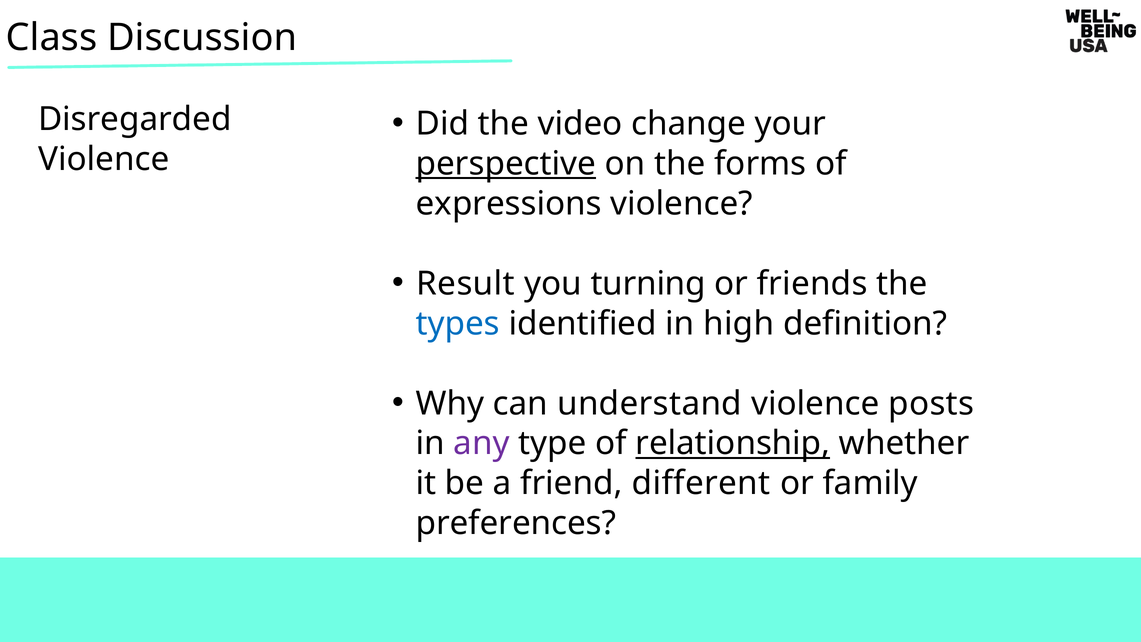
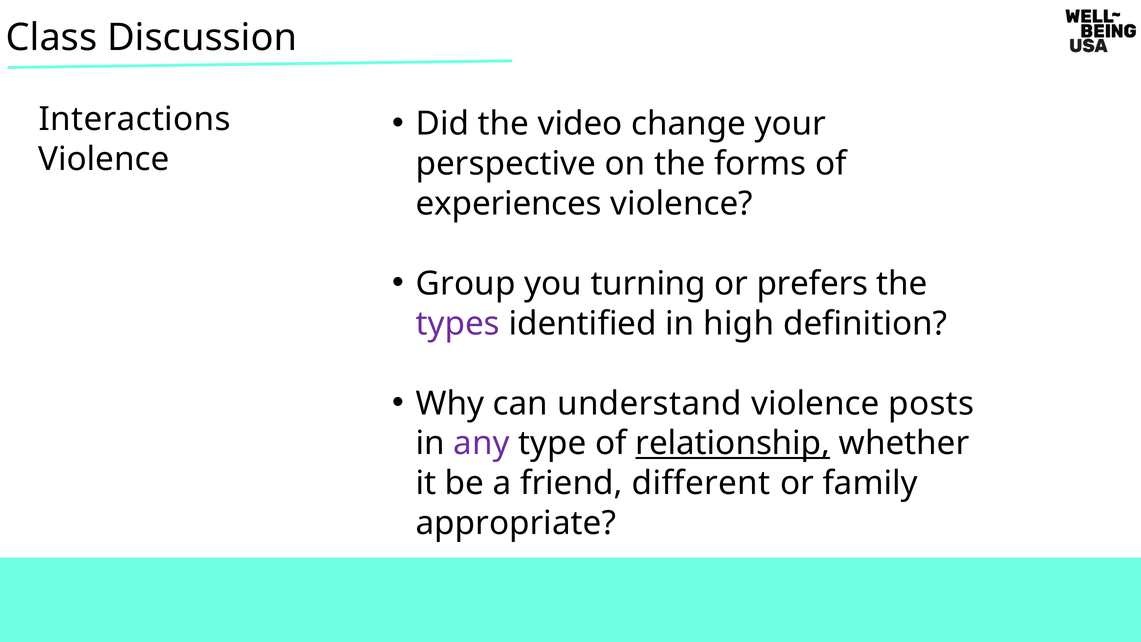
Disregarded: Disregarded -> Interactions
perspective underline: present -> none
expressions: expressions -> experiences
Result: Result -> Group
friends: friends -> prefers
types colour: blue -> purple
preferences: preferences -> appropriate
